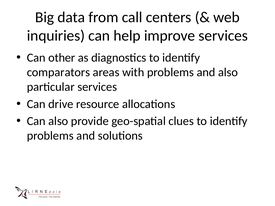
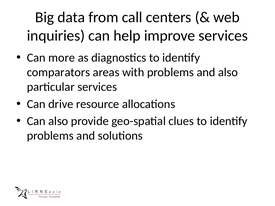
other: other -> more
